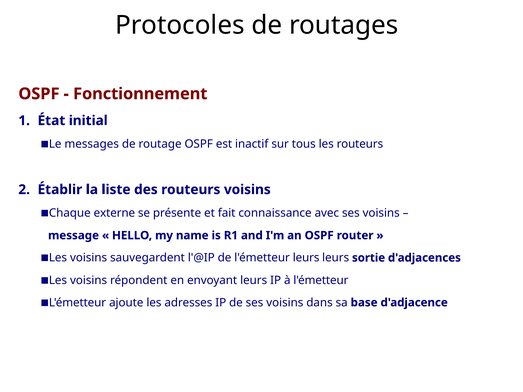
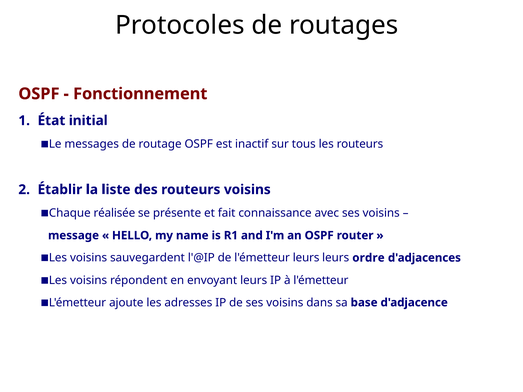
externe: externe -> réalisée
sortie: sortie -> ordre
